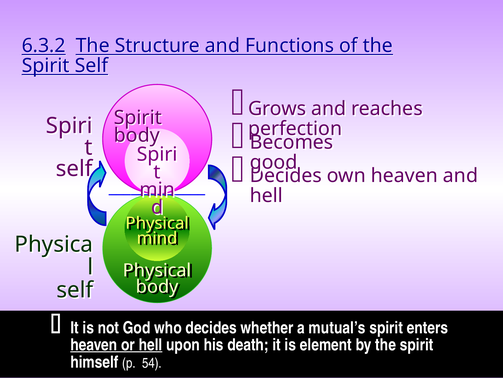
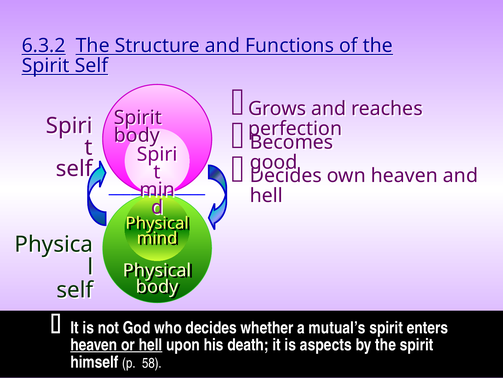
element: element -> aspects
54: 54 -> 58
